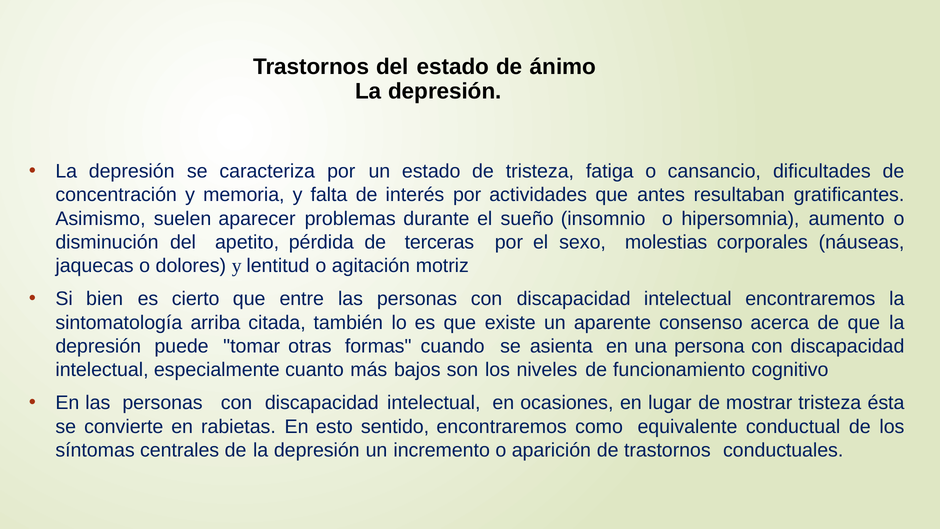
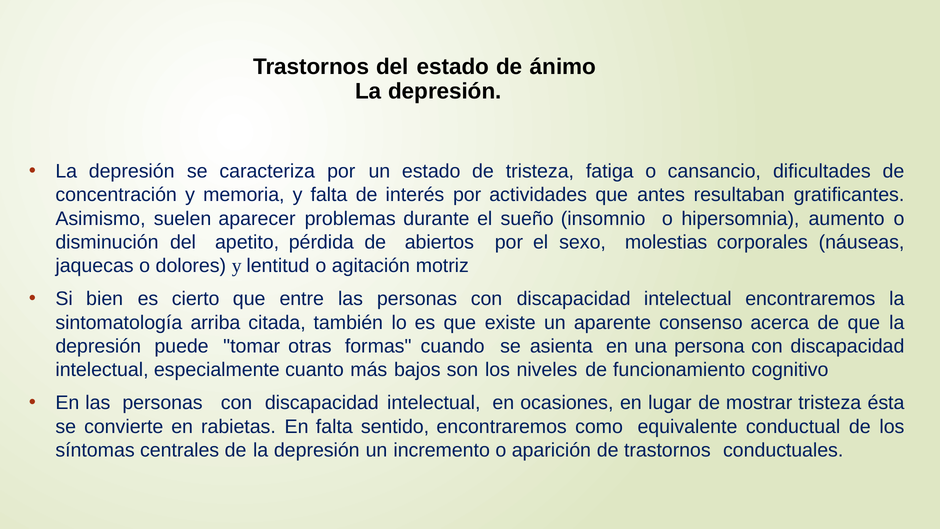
terceras: terceras -> abiertos
En esto: esto -> falta
